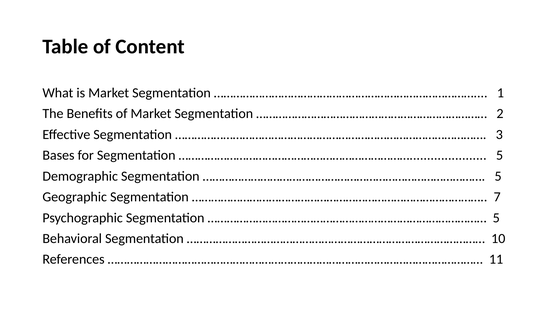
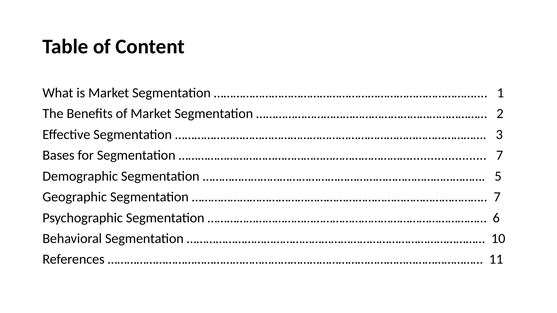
5 at (500, 155): 5 -> 7
5 at (496, 218): 5 -> 6
